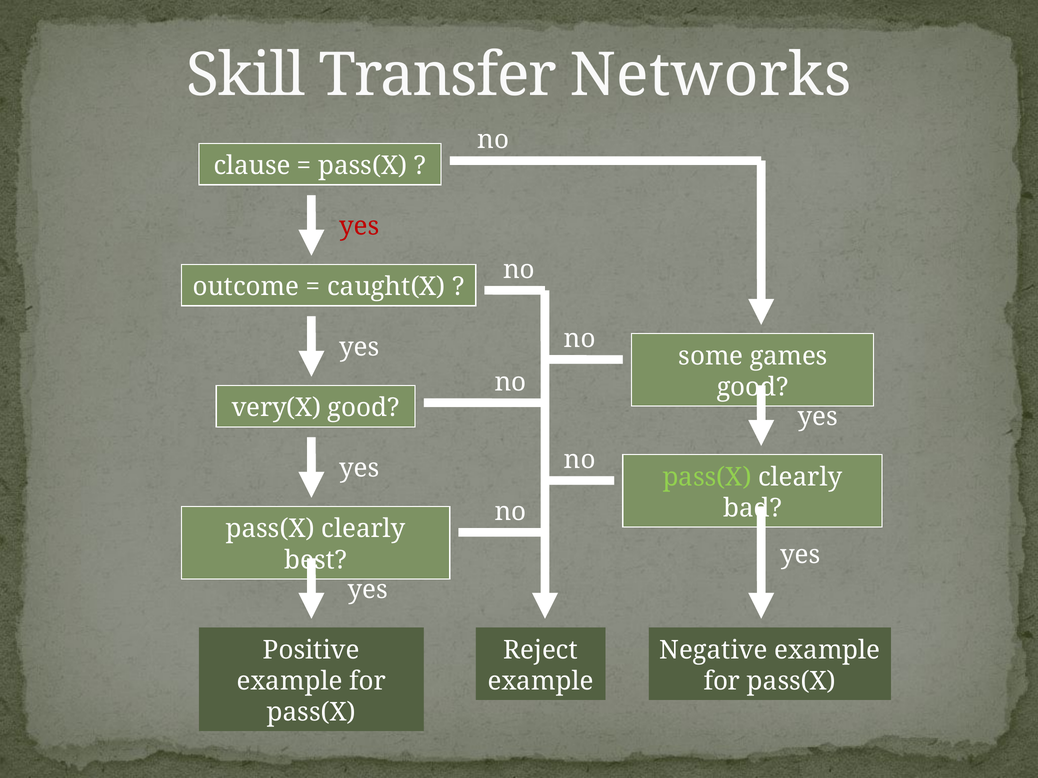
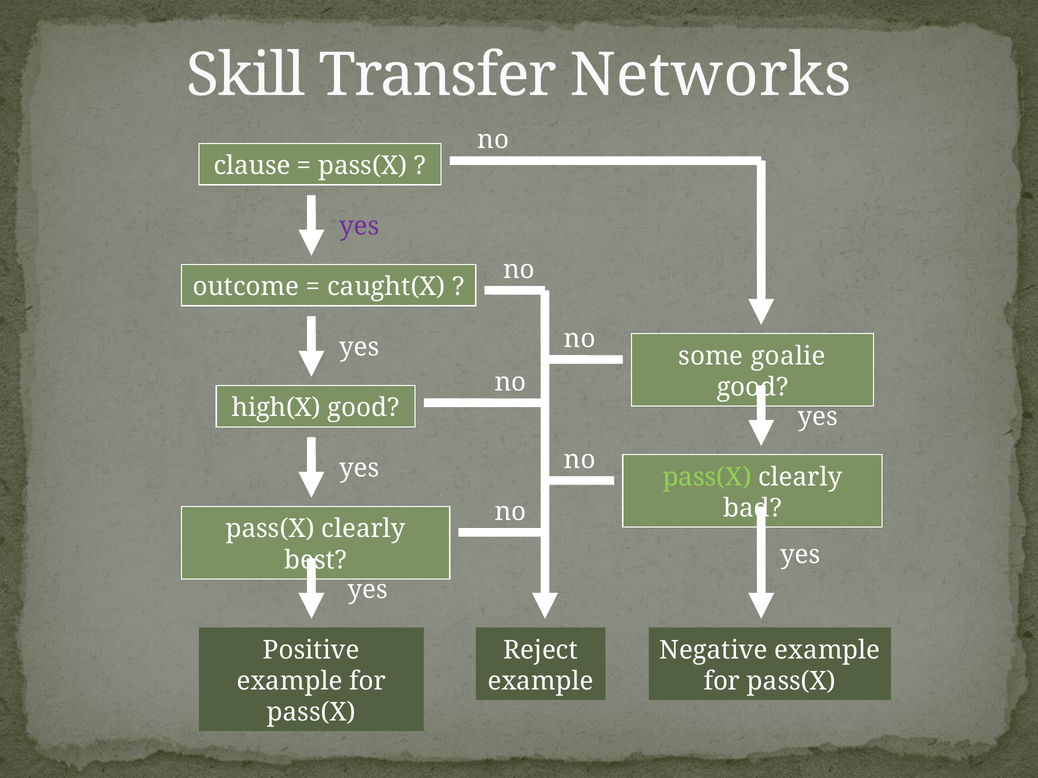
yes at (359, 227) colour: red -> purple
games: games -> goalie
very(X: very(X -> high(X
